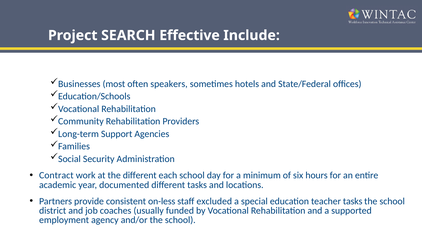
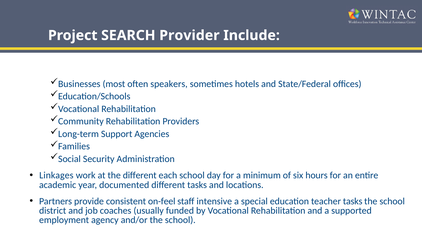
Effective: Effective -> Provider
Contract: Contract -> Linkages
on-less: on-less -> on-feel
excluded: excluded -> intensive
